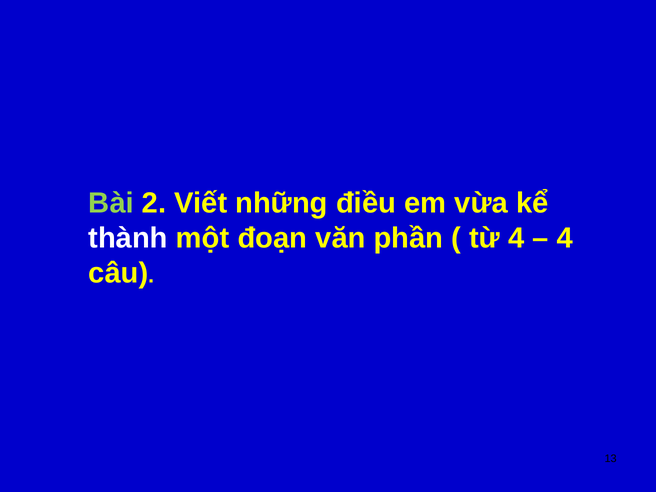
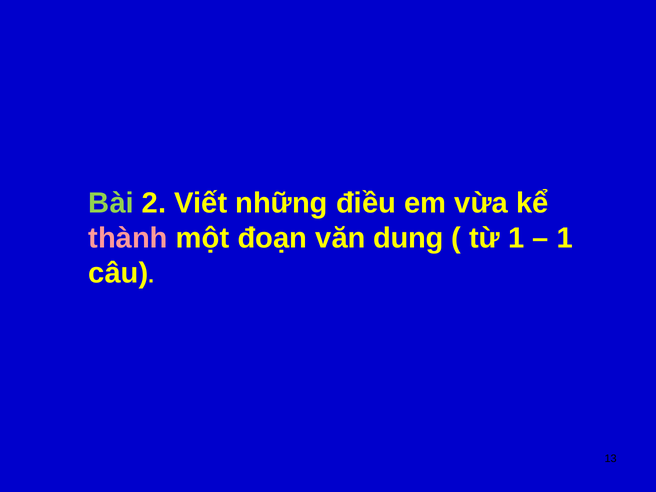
thành colour: white -> pink
phần: phần -> dung
từ 4: 4 -> 1
4 at (565, 238): 4 -> 1
